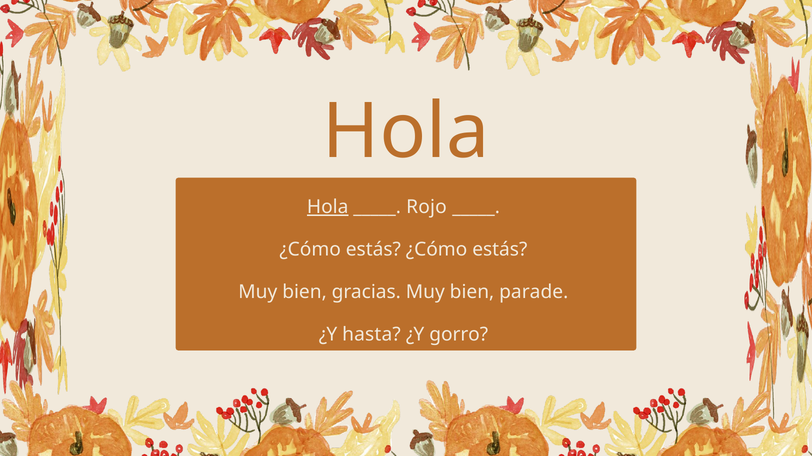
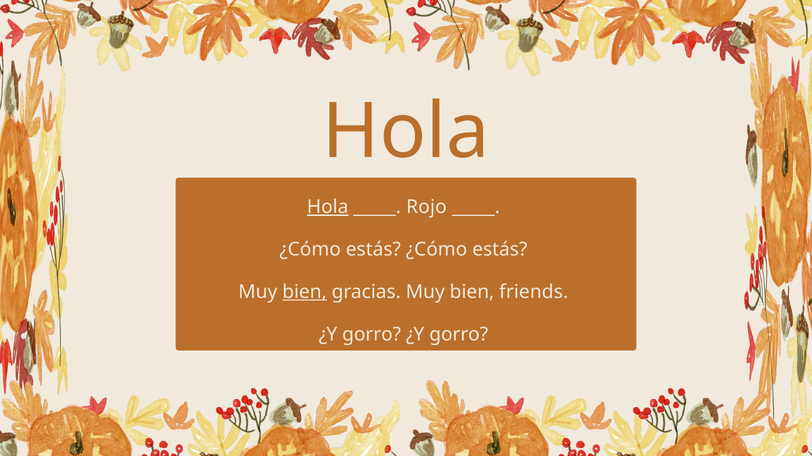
bien at (305, 292) underline: none -> present
parade: parade -> friends
hasta at (371, 335): hasta -> gorro
